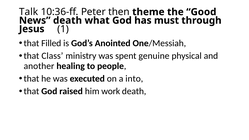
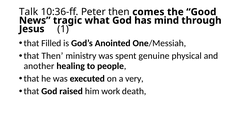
theme: theme -> comes
News death: death -> tragic
must: must -> mind
that Class: Class -> Then
into: into -> very
